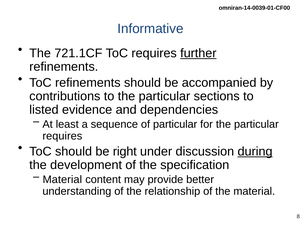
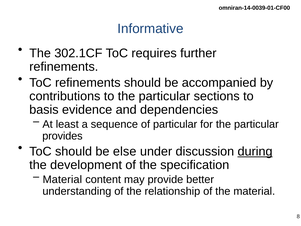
721.1CF: 721.1CF -> 302.1CF
further underline: present -> none
listed: listed -> basis
requires at (62, 136): requires -> provides
right: right -> else
